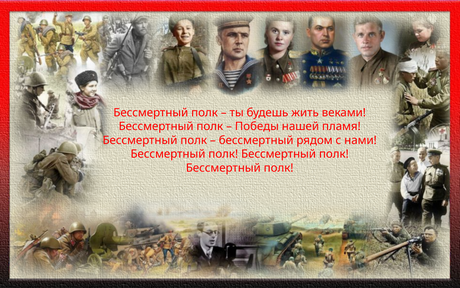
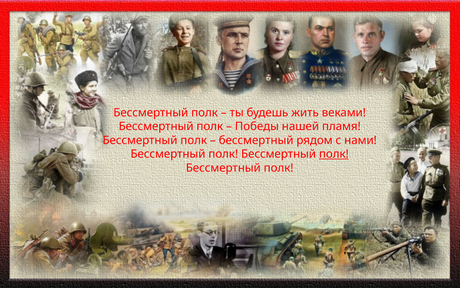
полк at (334, 154) underline: none -> present
